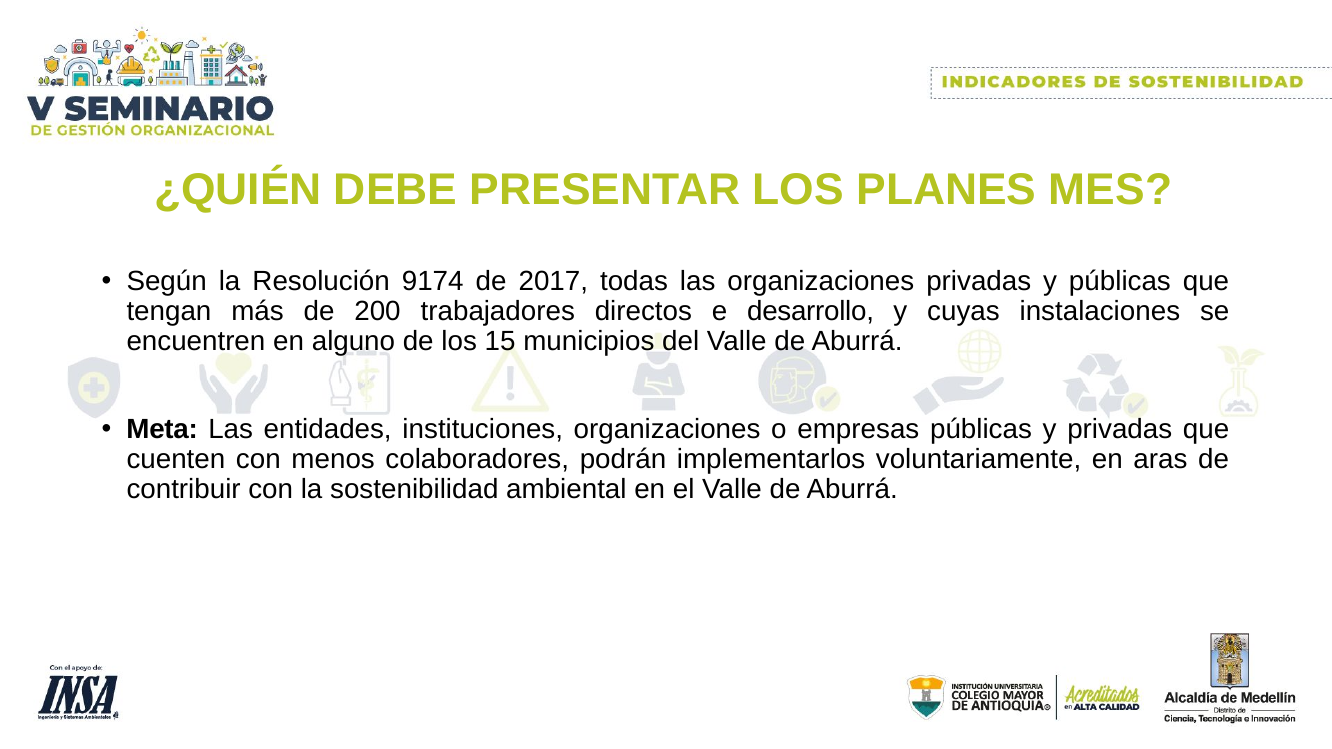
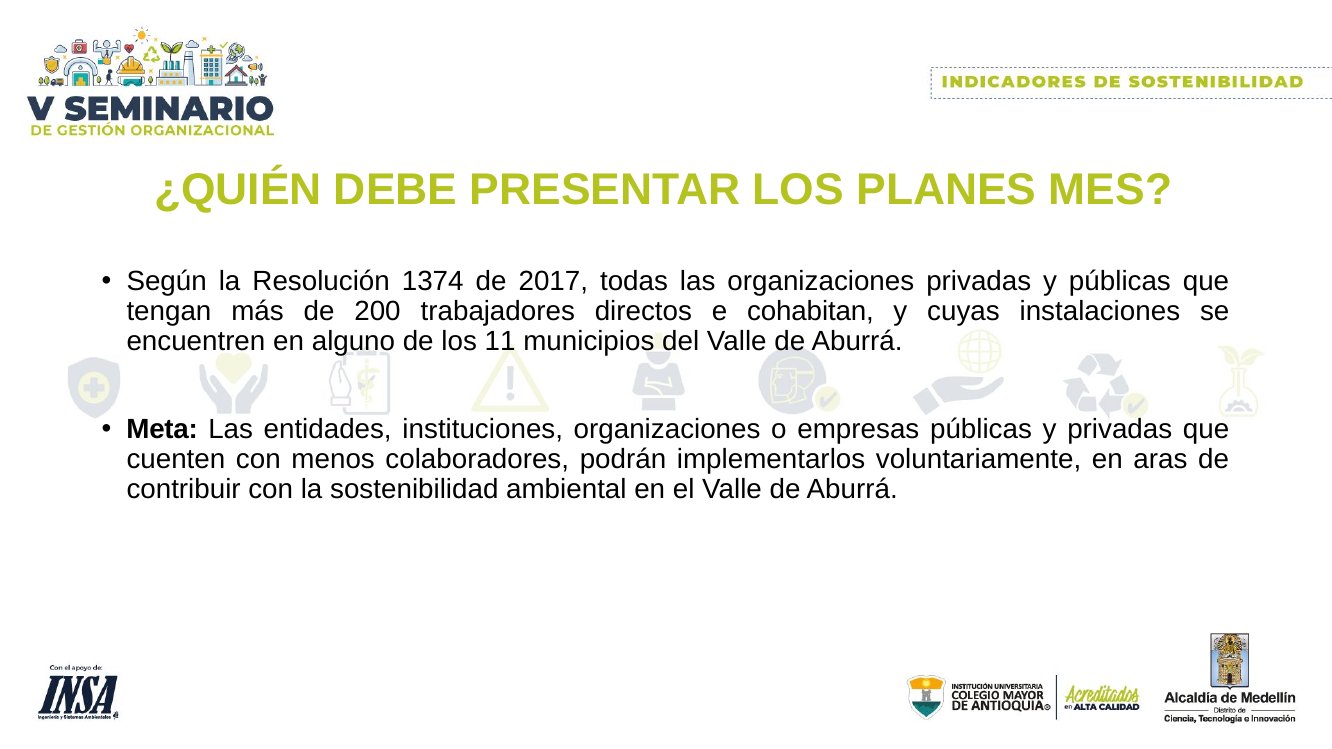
9174: 9174 -> 1374
desarrollo: desarrollo -> cohabitan
15: 15 -> 11
